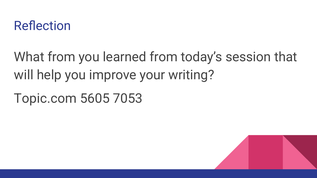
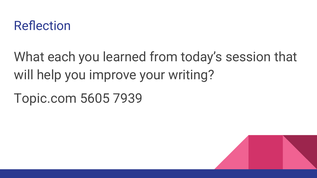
What from: from -> each
7053: 7053 -> 7939
